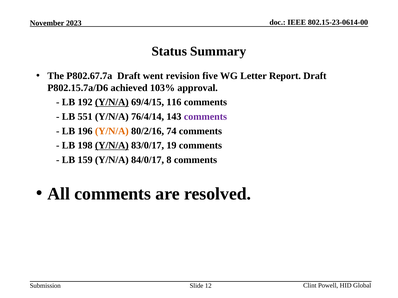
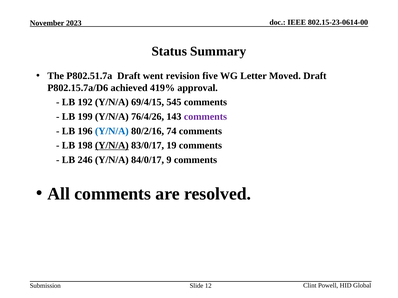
P802.67.7a: P802.67.7a -> P802.51.7a
Report: Report -> Moved
103%: 103% -> 419%
Y/N/A at (112, 102) underline: present -> none
116: 116 -> 545
551: 551 -> 199
76/4/14: 76/4/14 -> 76/4/26
Y/N/A at (112, 131) colour: orange -> blue
159: 159 -> 246
8: 8 -> 9
